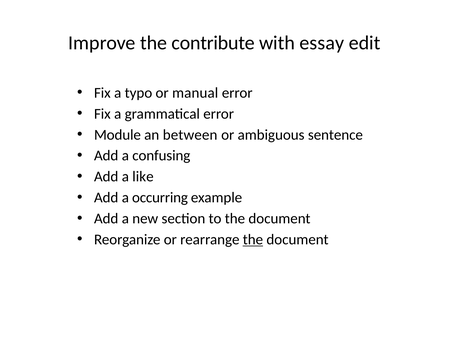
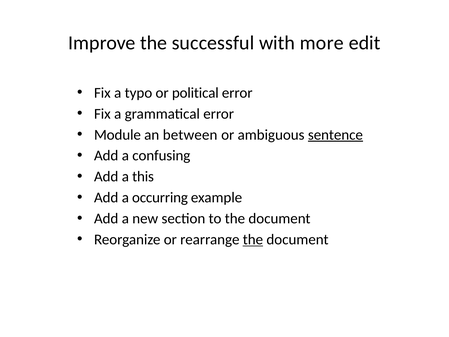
contribute: contribute -> successful
essay: essay -> more
manual: manual -> political
sentence underline: none -> present
like: like -> this
